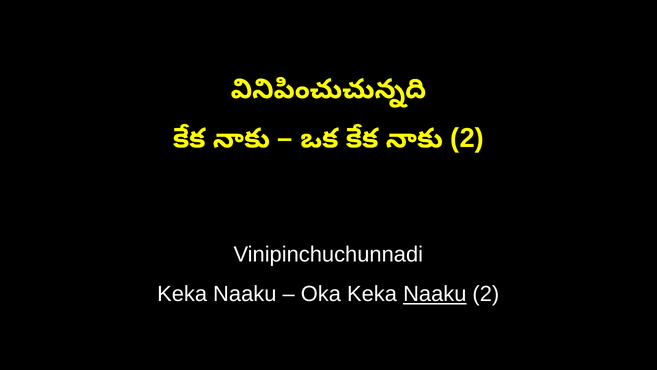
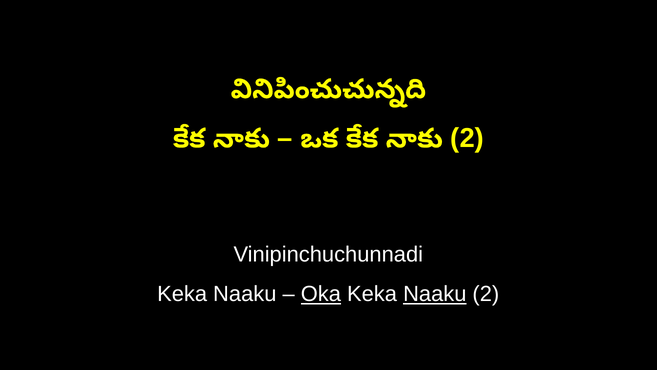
Oka underline: none -> present
